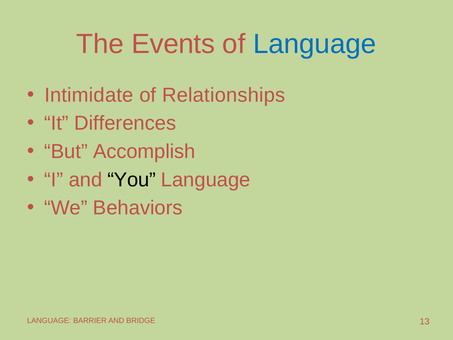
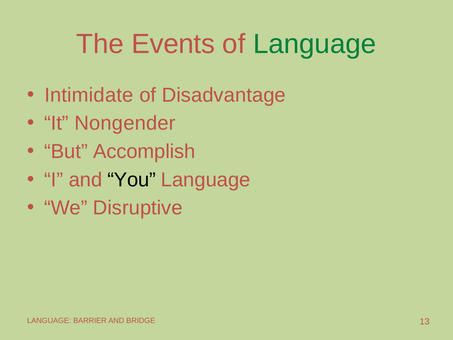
Language at (315, 44) colour: blue -> green
Relationships: Relationships -> Disadvantage
Differences: Differences -> Nongender
Behaviors: Behaviors -> Disruptive
